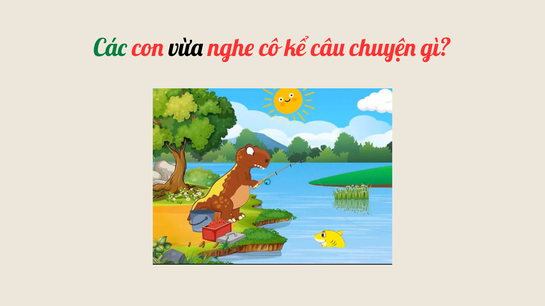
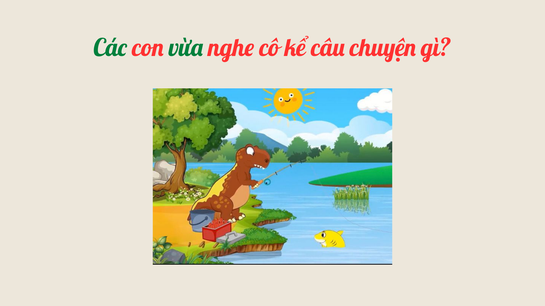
vừa colour: black -> green
